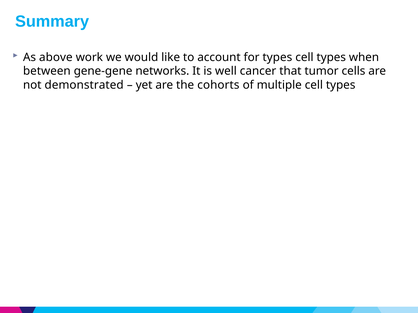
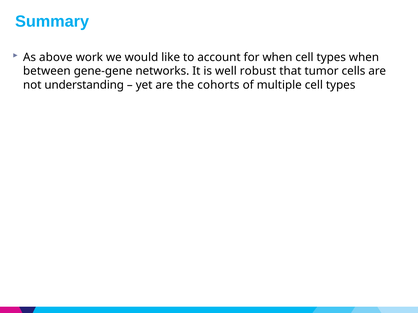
for types: types -> when
cancer: cancer -> robust
demonstrated: demonstrated -> understanding
